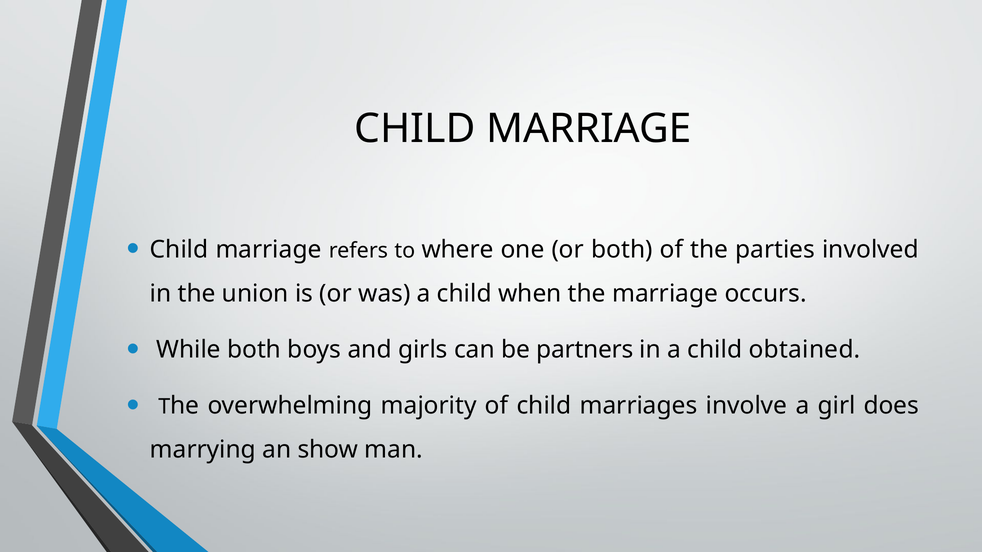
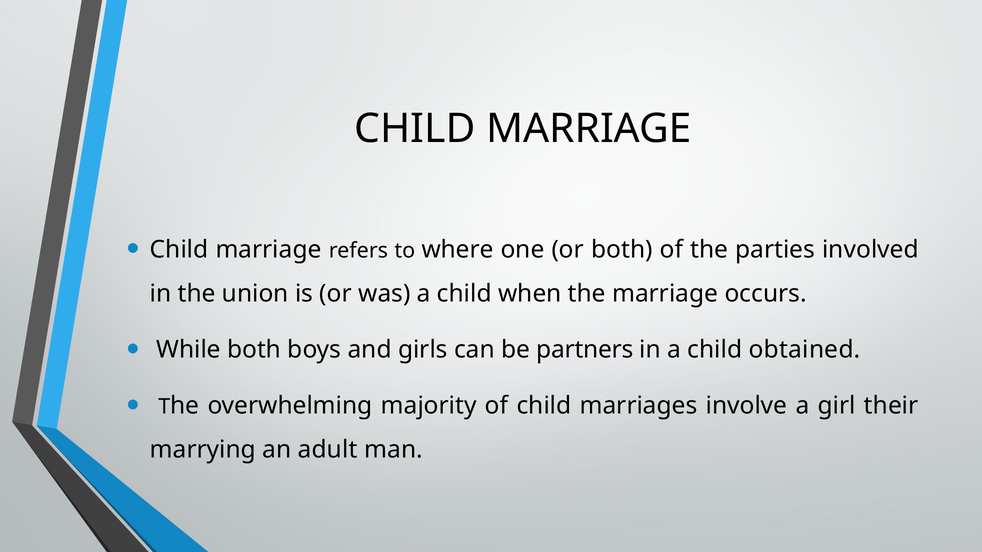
does: does -> their
show: show -> adult
